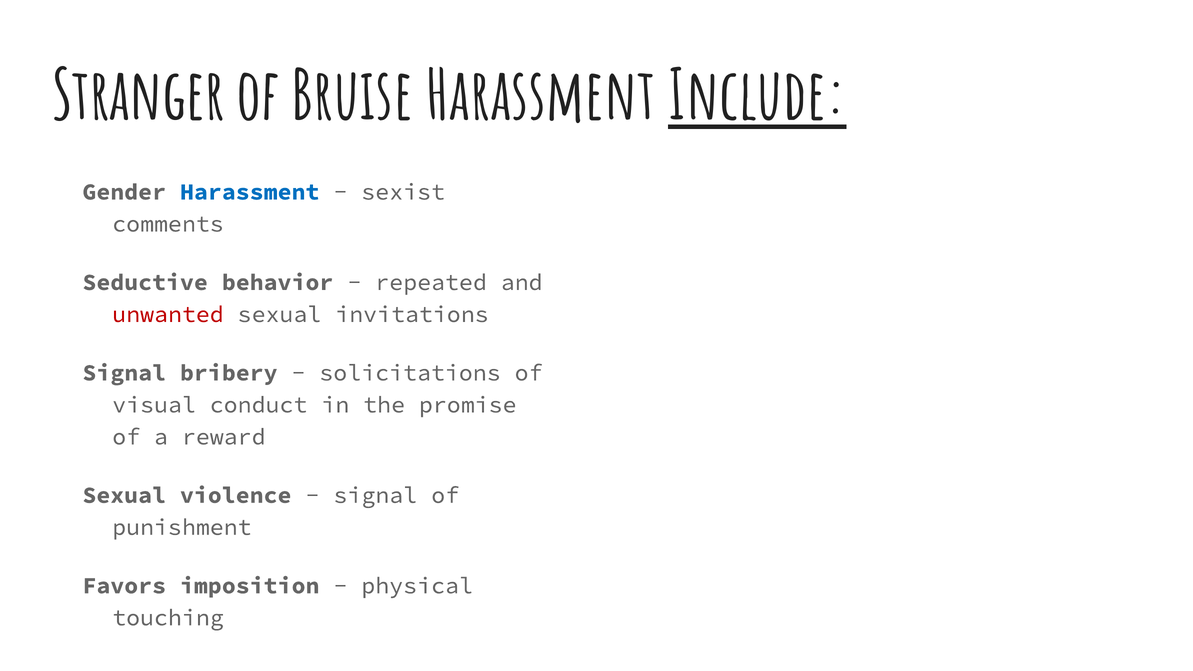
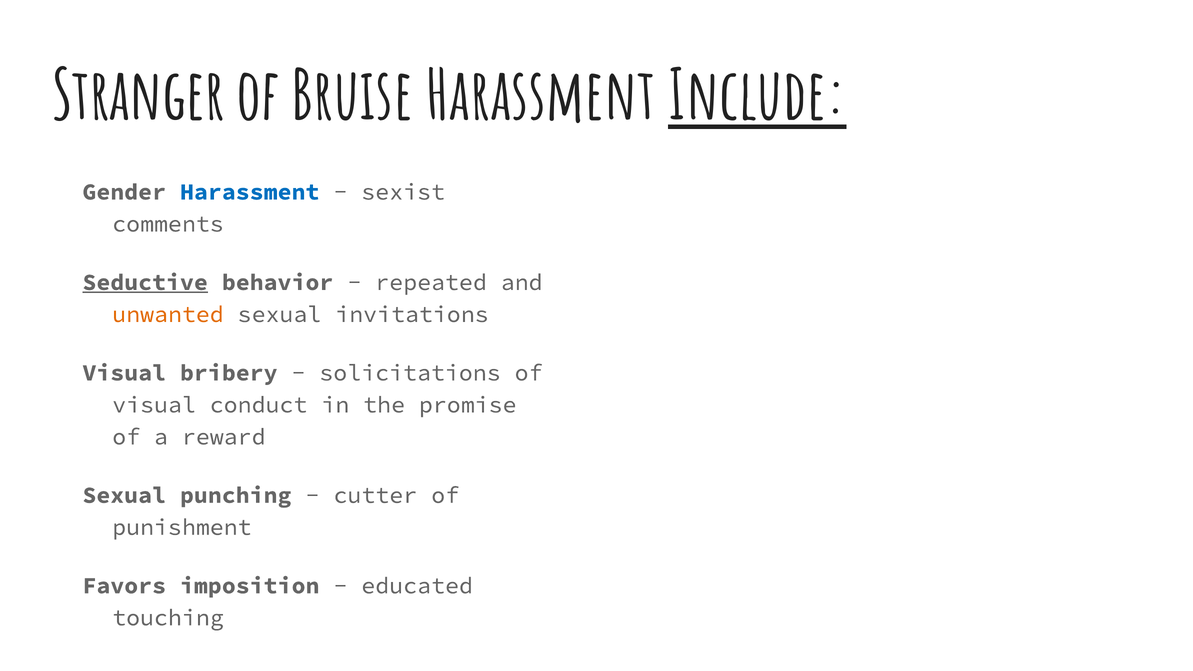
Seductive underline: none -> present
unwanted colour: red -> orange
Signal at (124, 373): Signal -> Visual
violence: violence -> punching
signal at (375, 495): signal -> cutter
physical: physical -> educated
